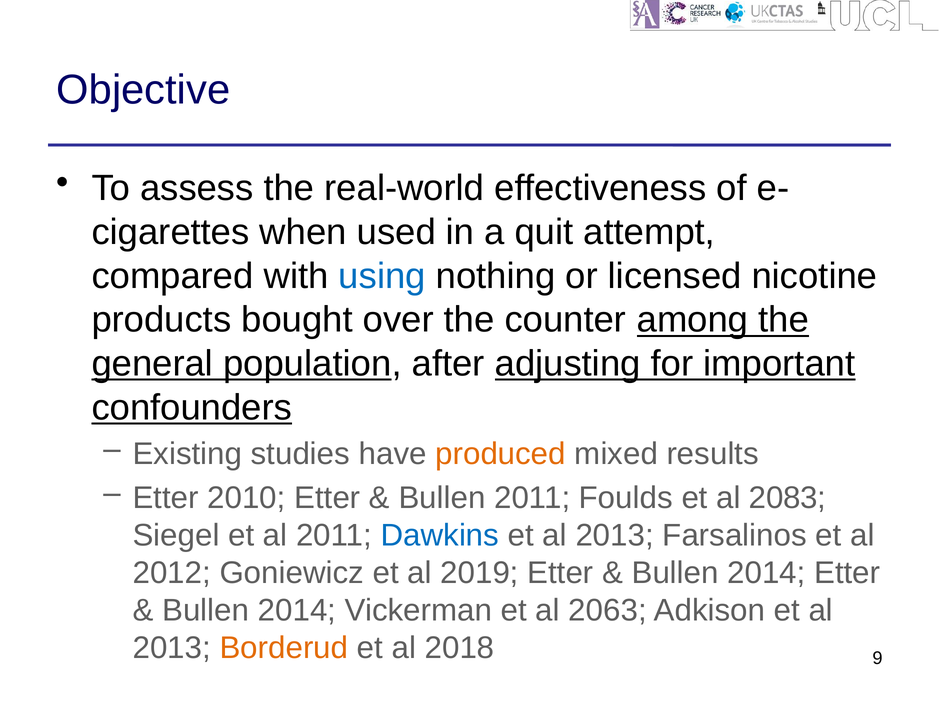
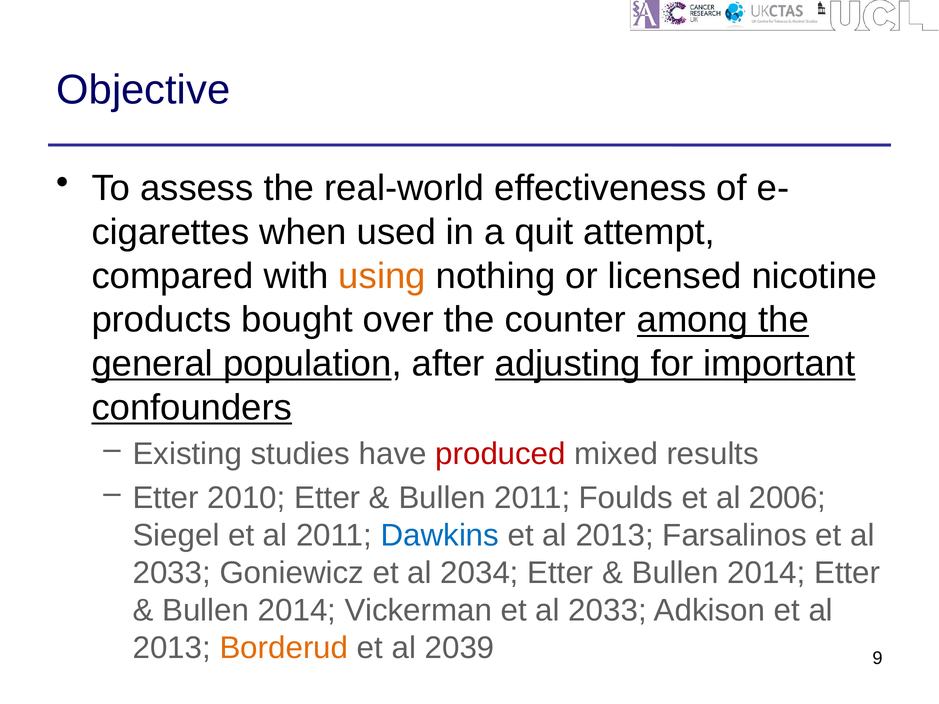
using colour: blue -> orange
produced colour: orange -> red
2083: 2083 -> 2006
2012 at (172, 573): 2012 -> 2033
2019: 2019 -> 2034
Vickerman et al 2063: 2063 -> 2033
2018: 2018 -> 2039
